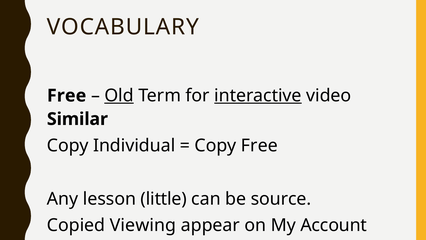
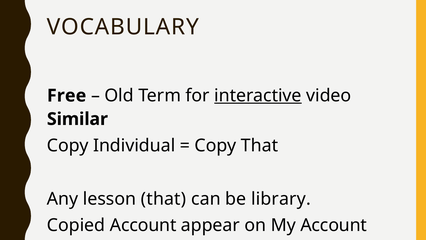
Old underline: present -> none
Copy Free: Free -> That
lesson little: little -> that
source: source -> library
Copied Viewing: Viewing -> Account
